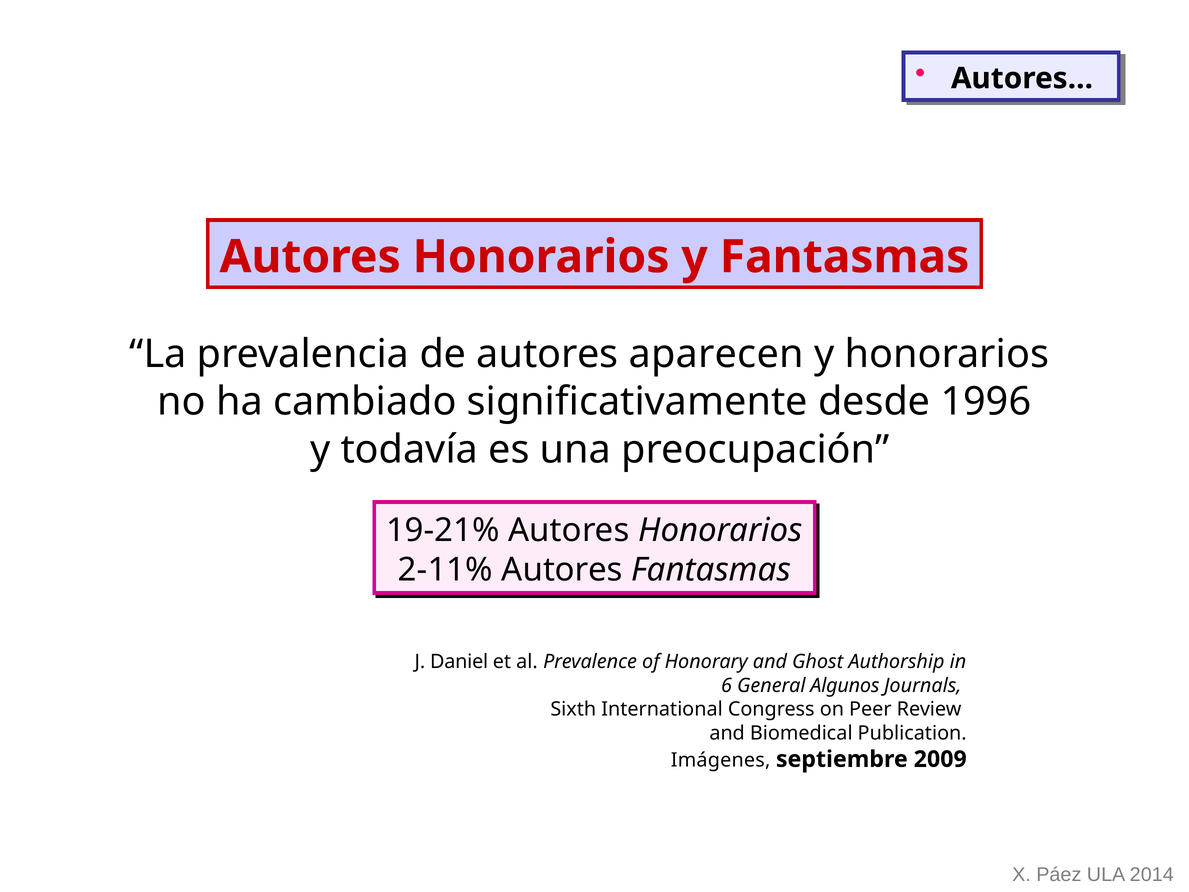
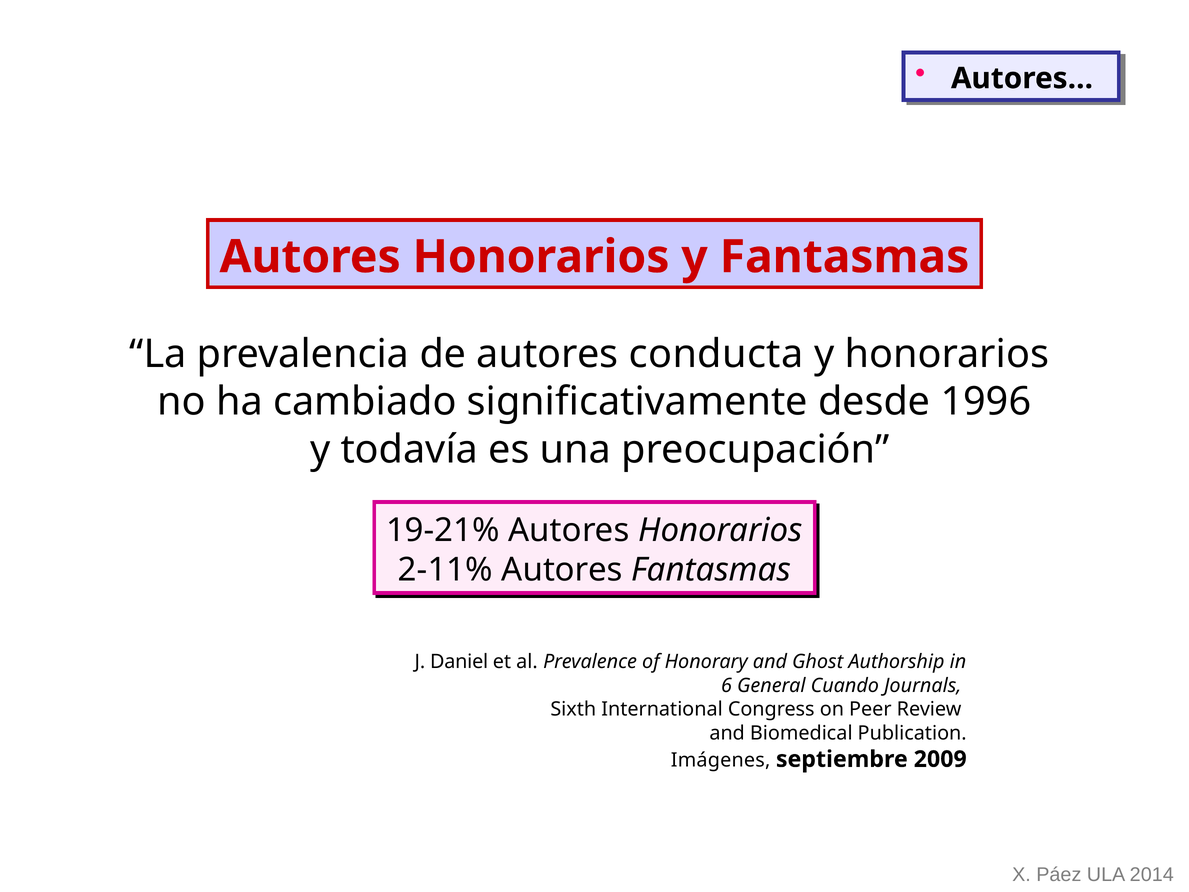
aparecen: aparecen -> conducta
Algunos: Algunos -> Cuando
